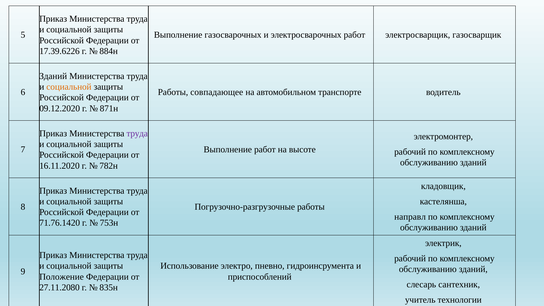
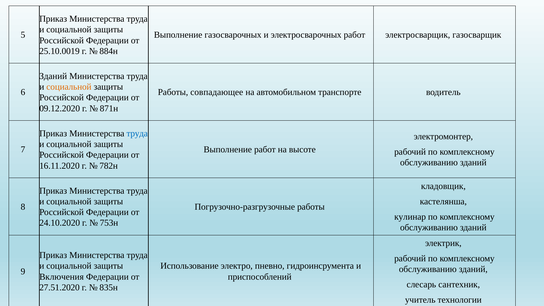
17.39.6226: 17.39.6226 -> 25.10.0019
труда at (137, 133) colour: purple -> blue
направл: направл -> кулинар
71.76.1420: 71.76.1420 -> 24.10.2020
Положение: Положение -> Включения
27.11.2080: 27.11.2080 -> 27.51.2020
